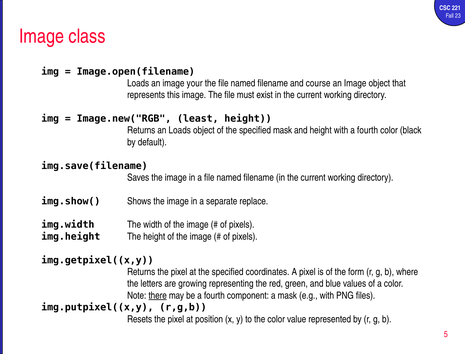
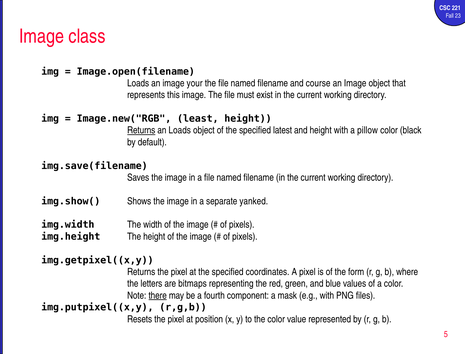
Returns at (141, 131) underline: none -> present
specified mask: mask -> latest
with a fourth: fourth -> pillow
replace: replace -> yanked
growing: growing -> bitmaps
